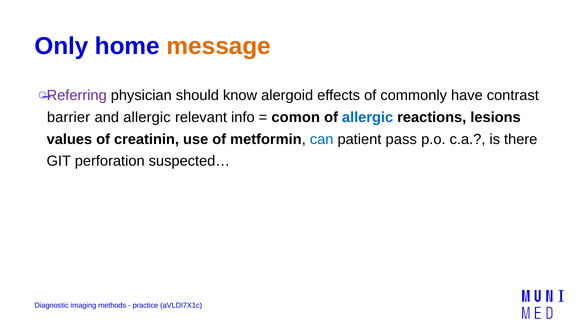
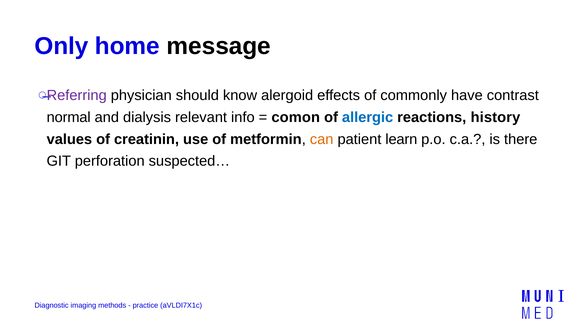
message colour: orange -> black
barrier: barrier -> normal
and allergic: allergic -> dialysis
lesions: lesions -> history
can colour: blue -> orange
pass: pass -> learn
